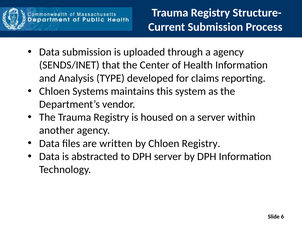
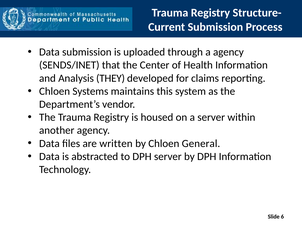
TYPE: TYPE -> THEY
Chloen Registry: Registry -> General
